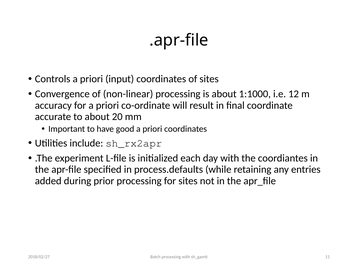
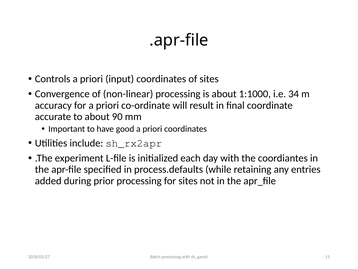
12: 12 -> 34
20: 20 -> 90
